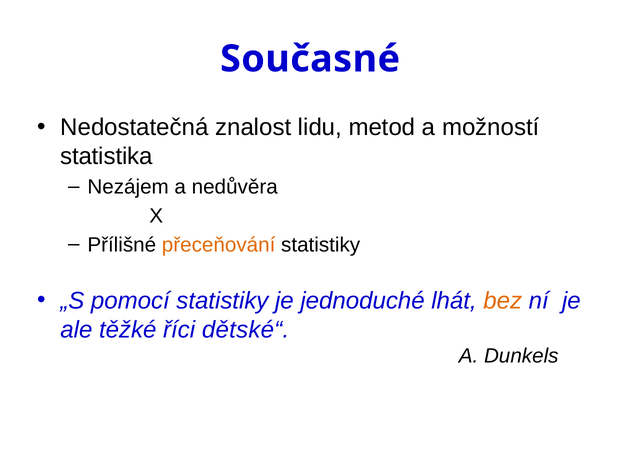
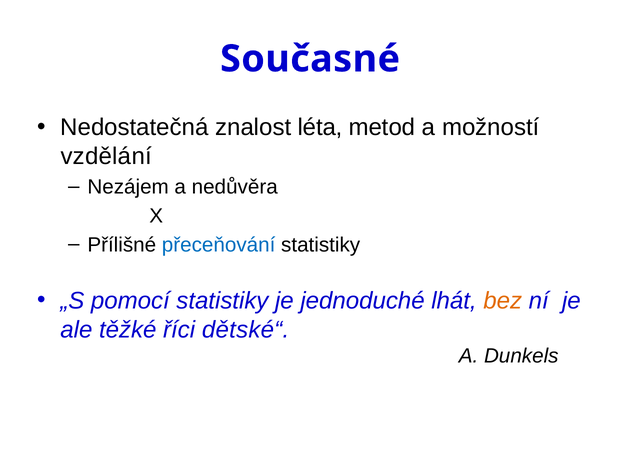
lidu: lidu -> léta
statistika: statistika -> vzdělání
přeceňování colour: orange -> blue
